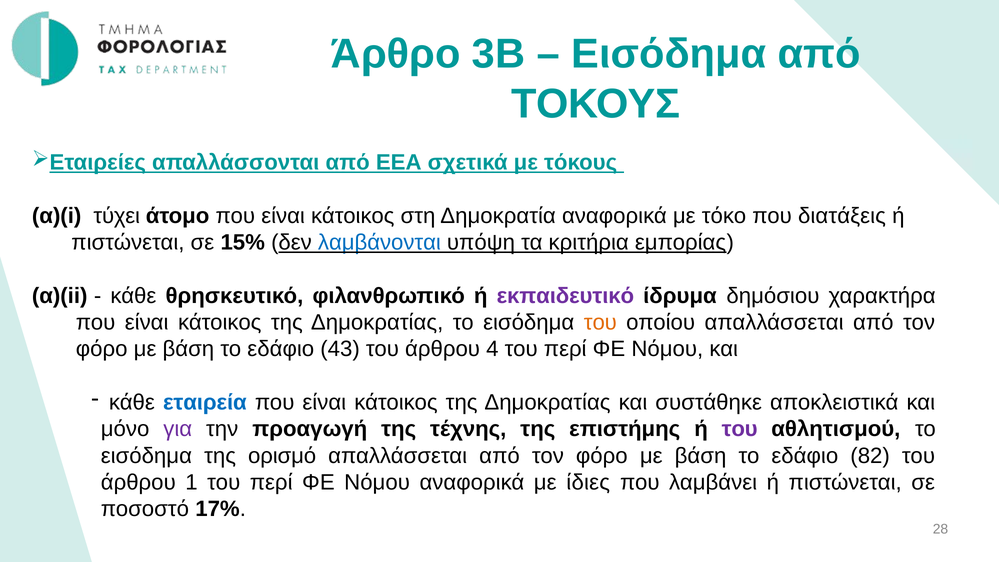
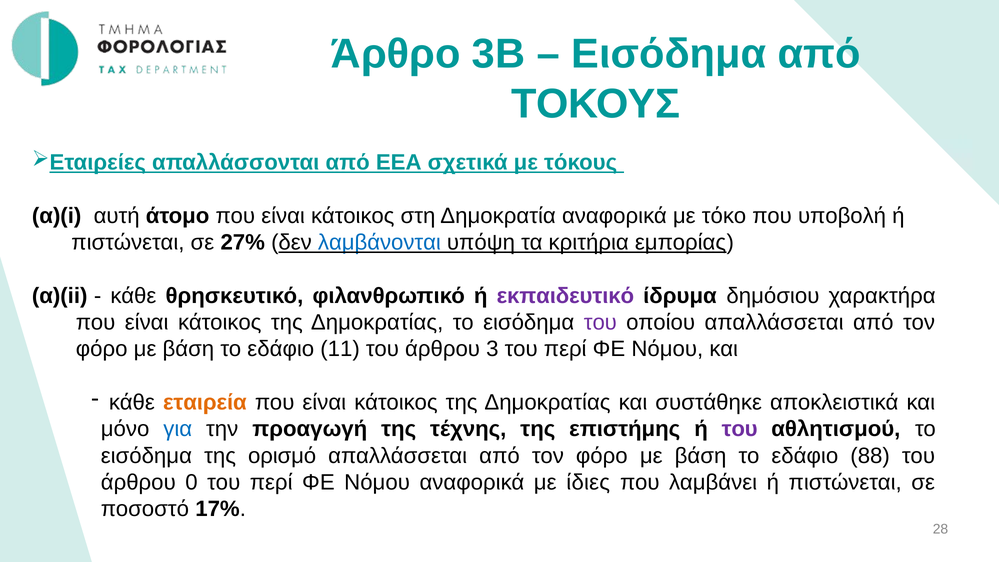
τύχει: τύχει -> αυτή
διατάξεις: διατάξεις -> υποβολή
15%: 15% -> 27%
του at (600, 322) colour: orange -> purple
43: 43 -> 11
4: 4 -> 3
εταιρεία colour: blue -> orange
για colour: purple -> blue
82: 82 -> 88
1: 1 -> 0
